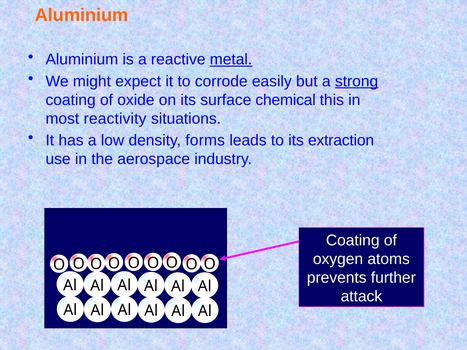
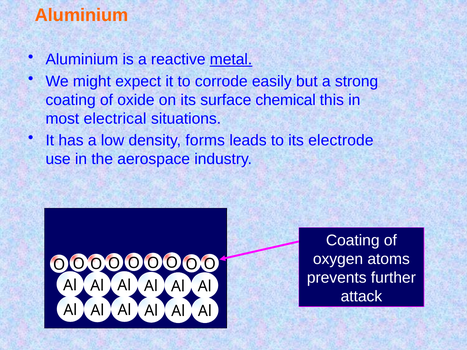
strong underline: present -> none
reactivity: reactivity -> electrical
extraction: extraction -> electrode
